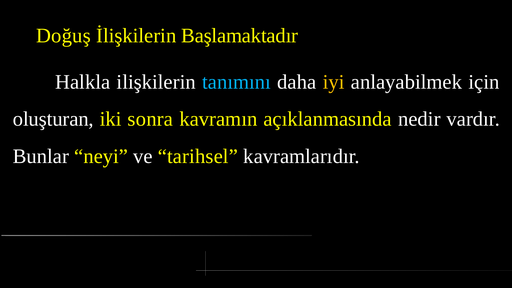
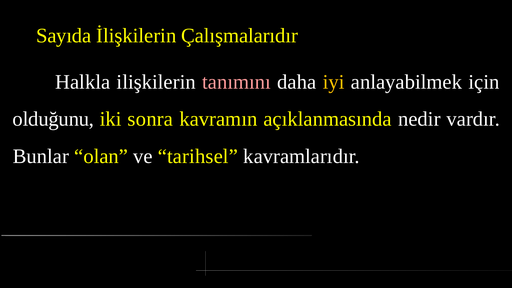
Doğuş: Doğuş -> Sayıda
Başlamaktadır: Başlamaktadır -> Çalışmalarıdır
tanımını colour: light blue -> pink
oluşturan: oluşturan -> olduğunu
neyi: neyi -> olan
